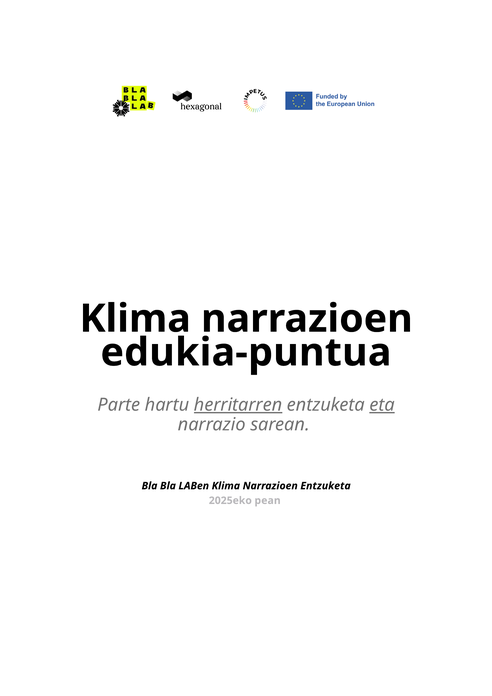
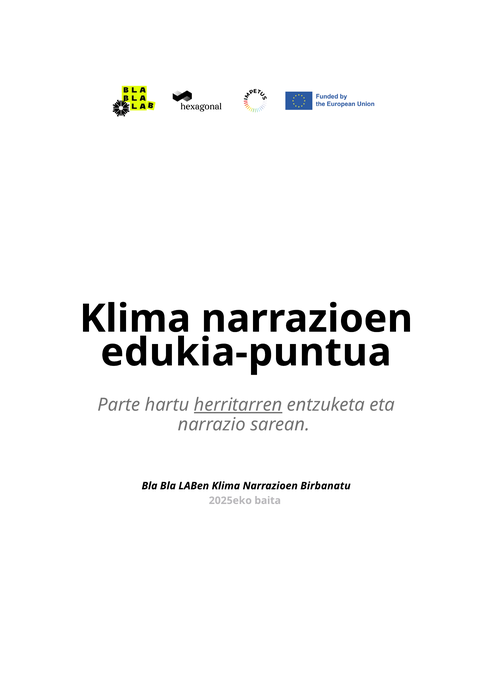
eta underline: present -> none
Narrazioen Entzuketa: Entzuketa -> Birbanatu
pean: pean -> baita
